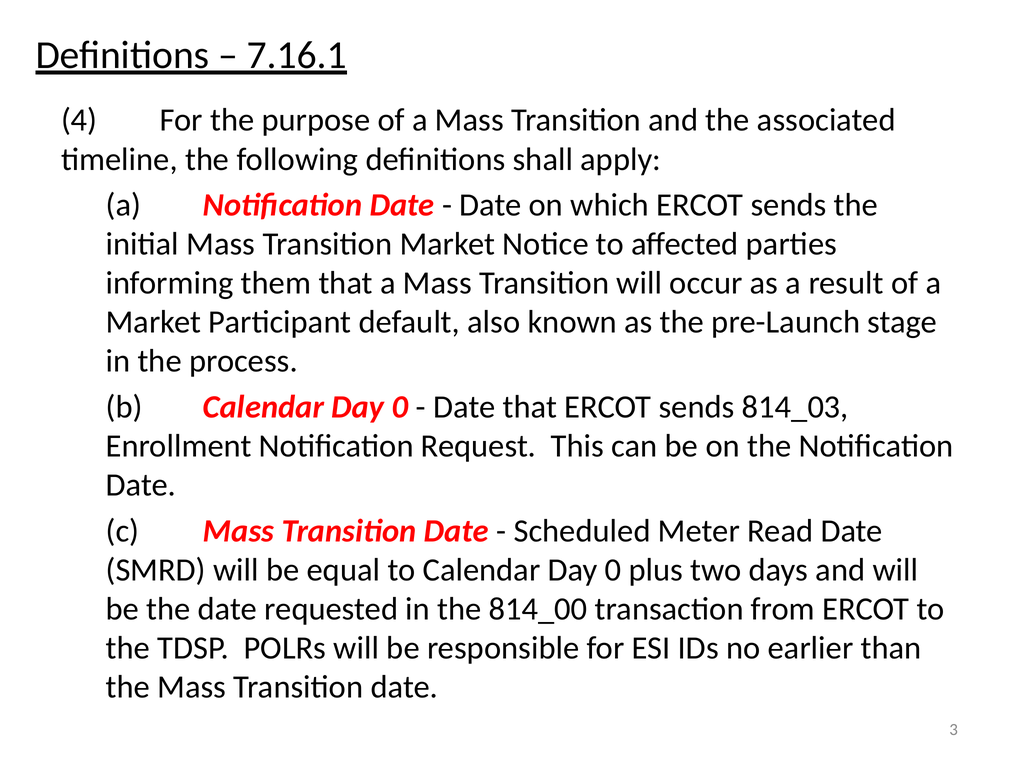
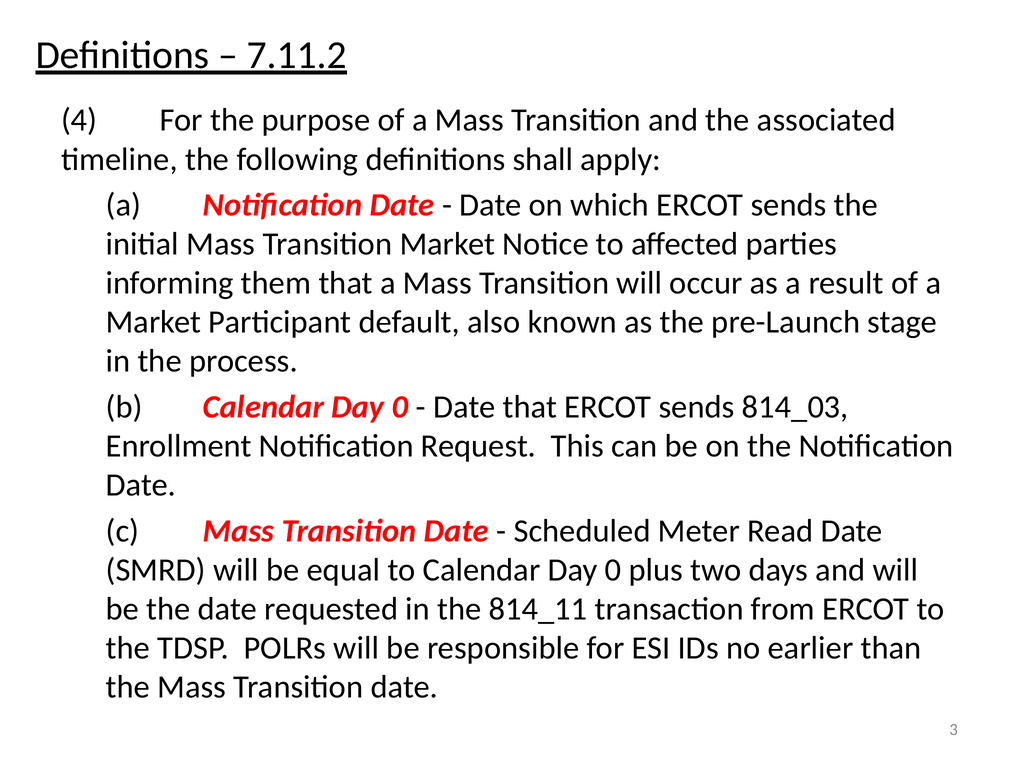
7.16.1: 7.16.1 -> 7.11.2
814_00: 814_00 -> 814_11
